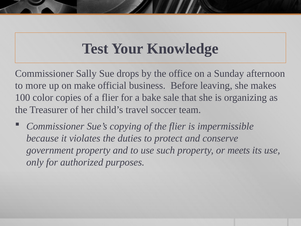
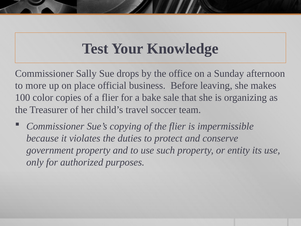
make: make -> place
meets: meets -> entity
